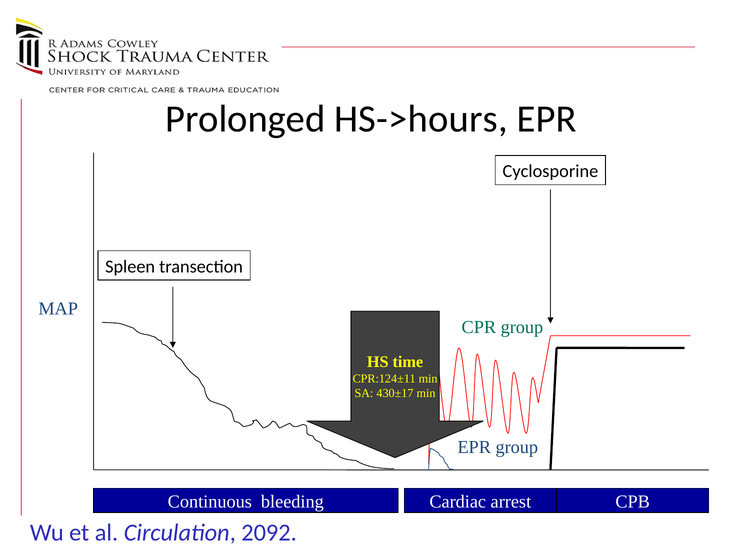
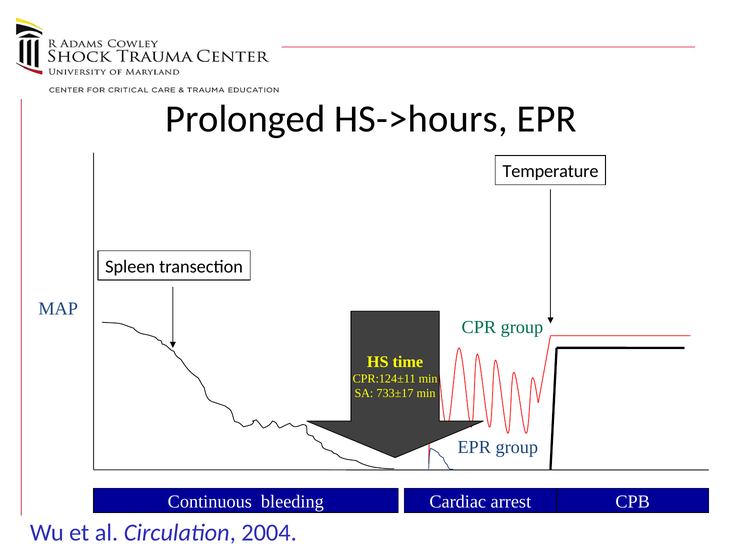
Cyclosporine: Cyclosporine -> Temperature
430±17: 430±17 -> 733±17
2092: 2092 -> 2004
